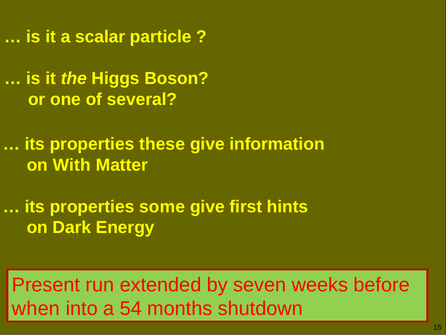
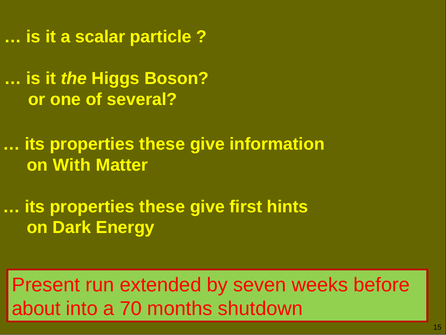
some at (162, 206): some -> these
when: when -> about
54: 54 -> 70
